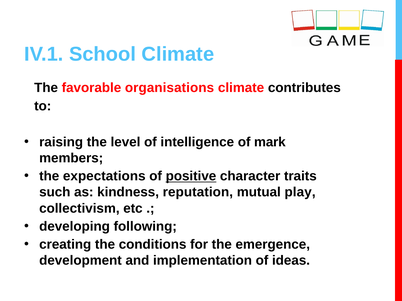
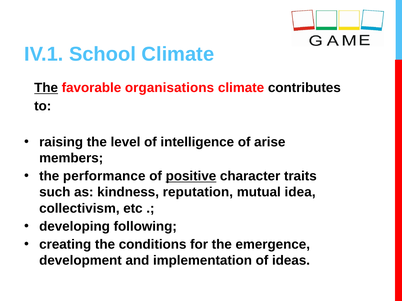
The at (46, 88) underline: none -> present
mark: mark -> arise
expectations: expectations -> performance
play: play -> idea
